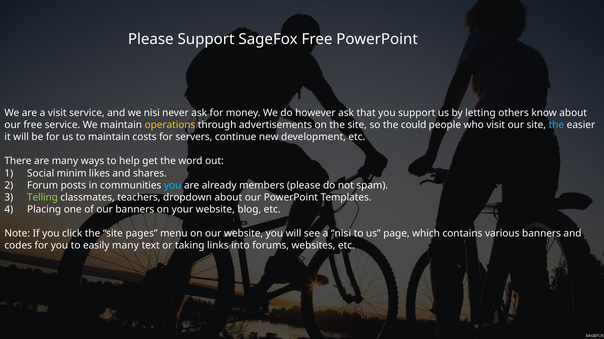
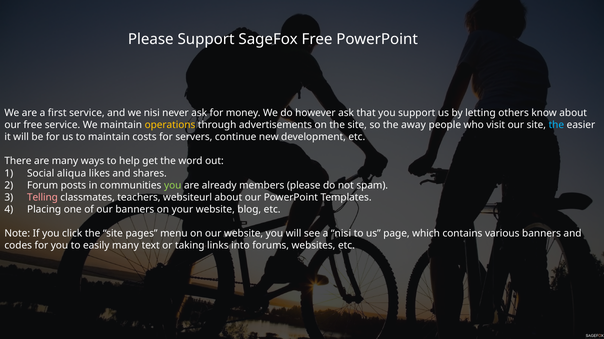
a visit: visit -> first
could: could -> away
minim: minim -> aliqua
you at (173, 186) colour: light blue -> light green
Telling colour: light green -> pink
dropdown: dropdown -> websiteurl
